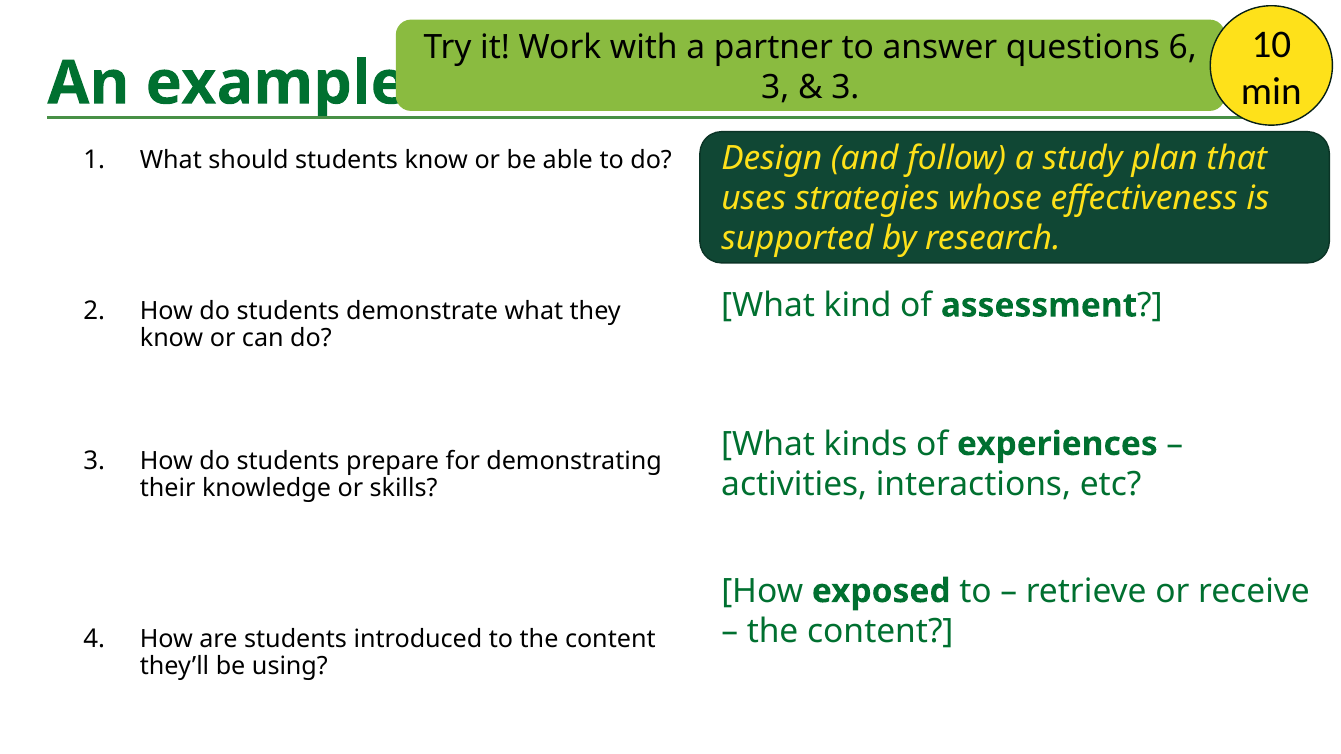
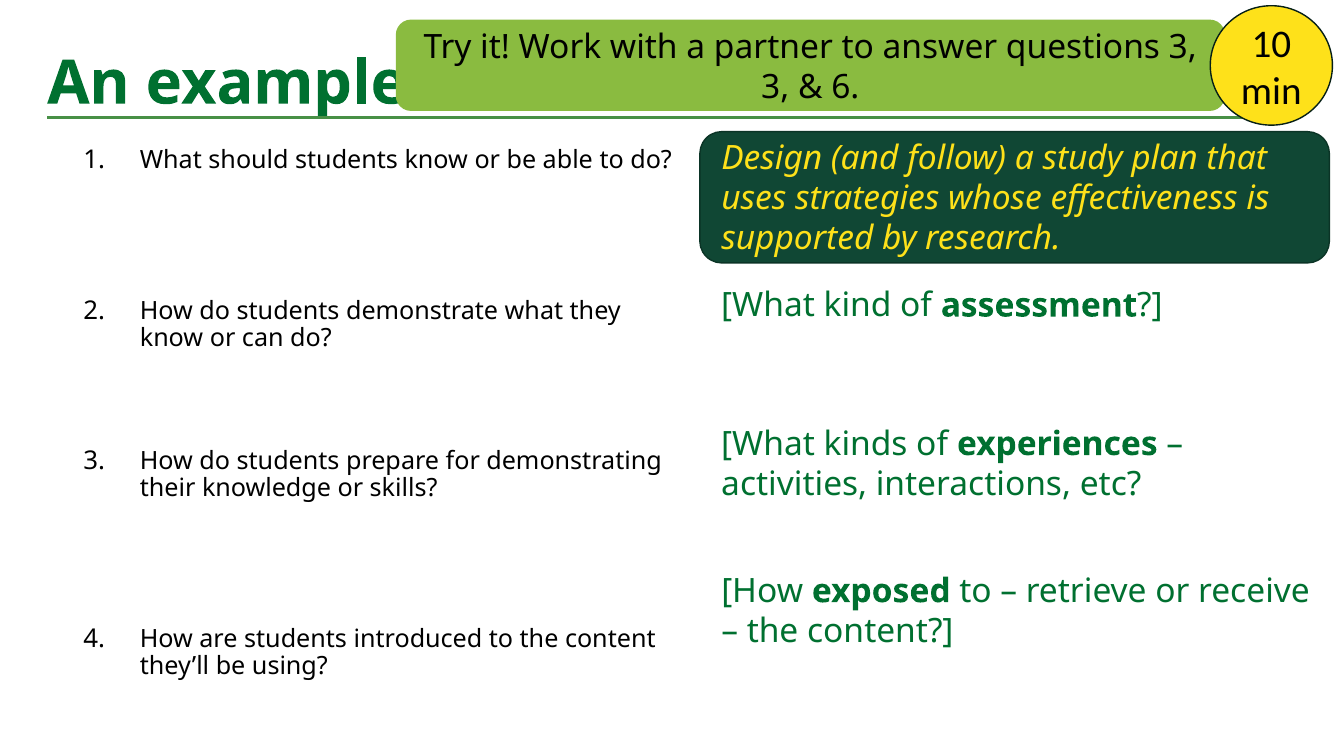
questions 6: 6 -> 3
3 at (845, 88): 3 -> 6
